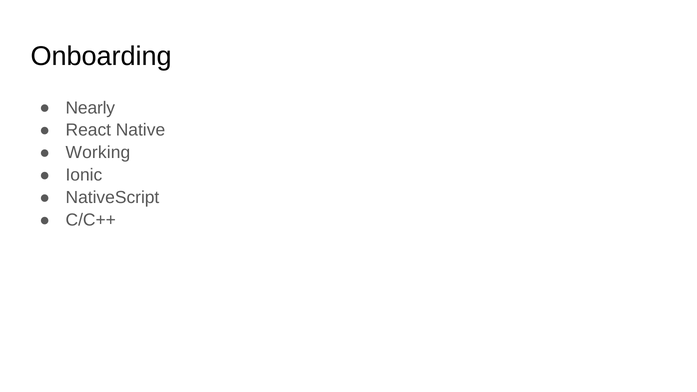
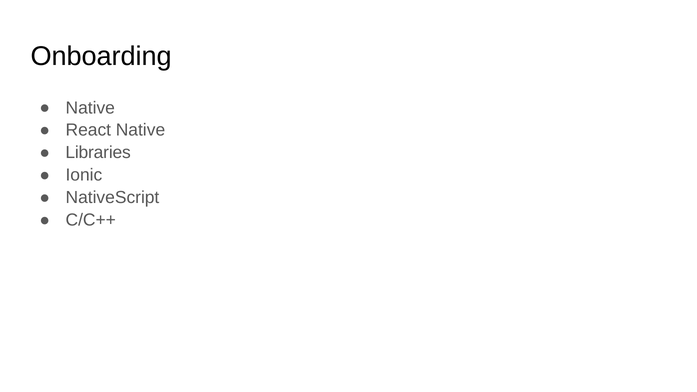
Nearly at (90, 108): Nearly -> Native
Working: Working -> Libraries
